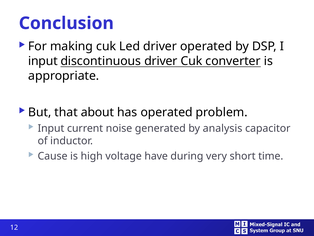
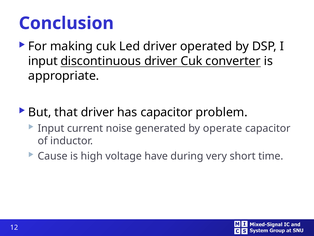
that about: about -> driver
has operated: operated -> capacitor
analysis: analysis -> operate
